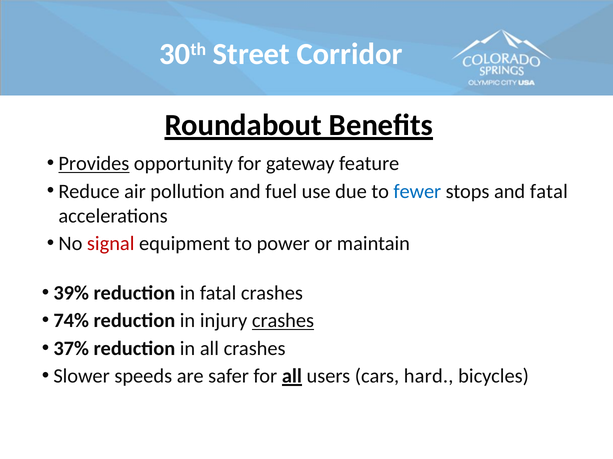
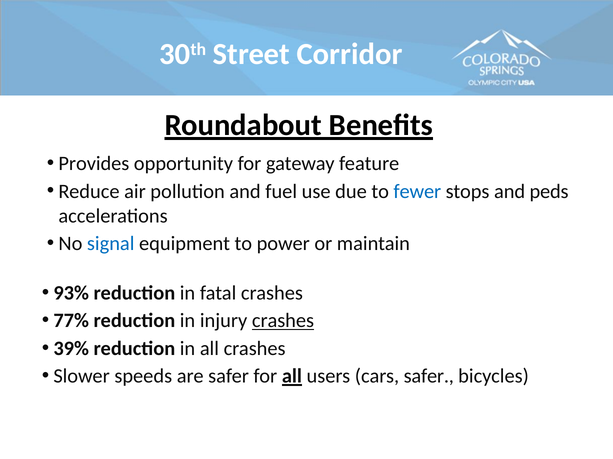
Provides underline: present -> none
and fatal: fatal -> peds
signal colour: red -> blue
39%: 39% -> 93%
74%: 74% -> 77%
37%: 37% -> 39%
cars hard: hard -> safer
